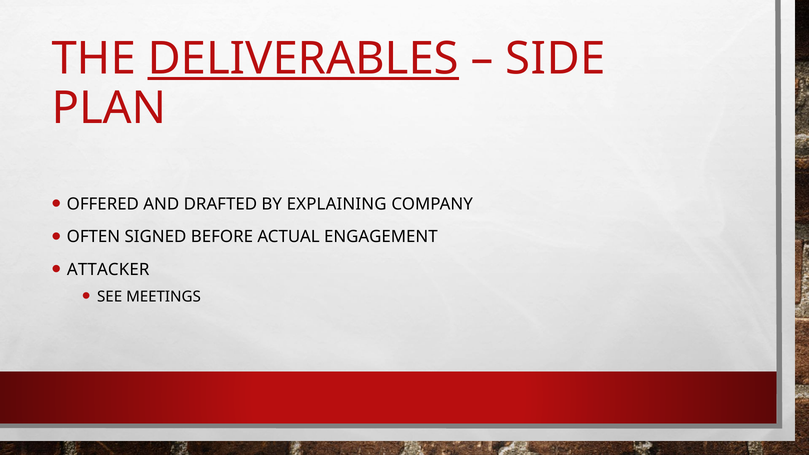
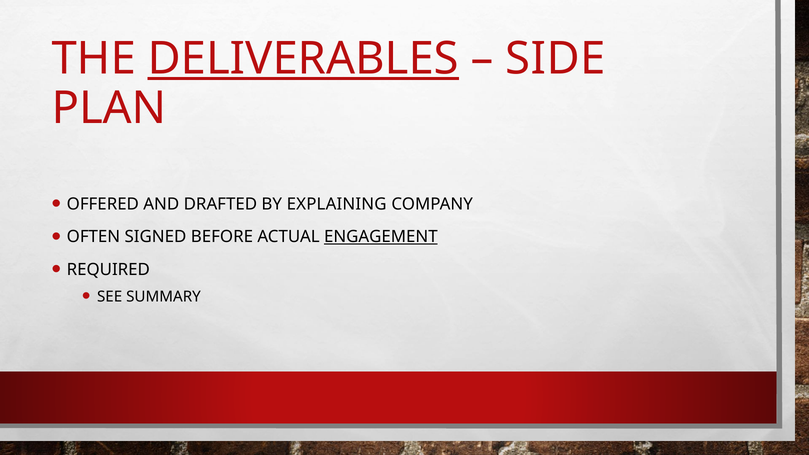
ENGAGEMENT underline: none -> present
ATTACKER: ATTACKER -> REQUIRED
MEETINGS: MEETINGS -> SUMMARY
